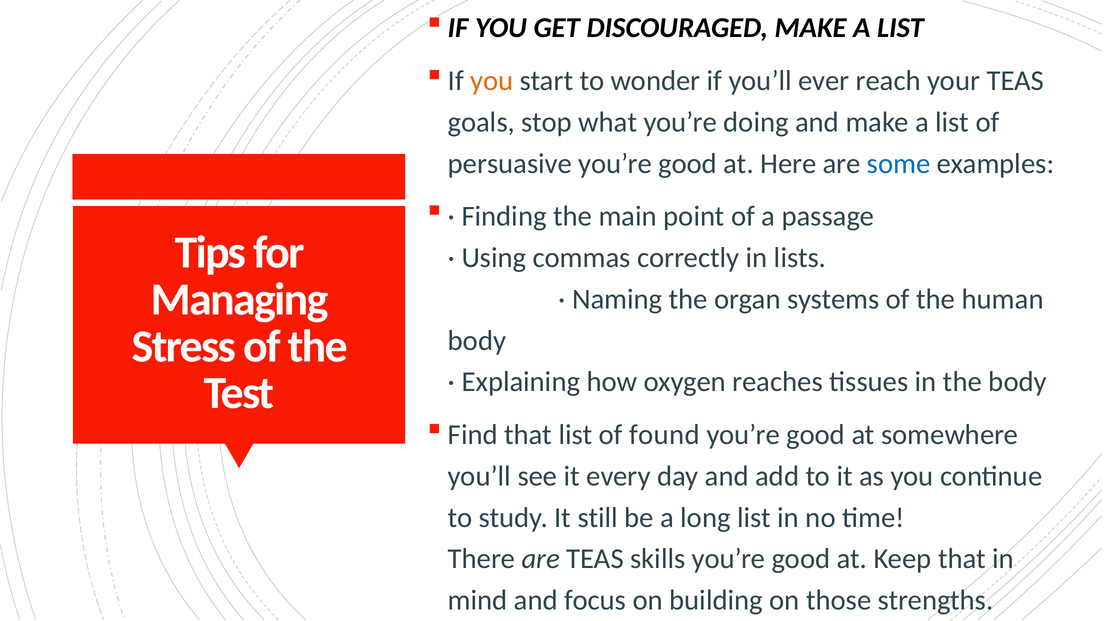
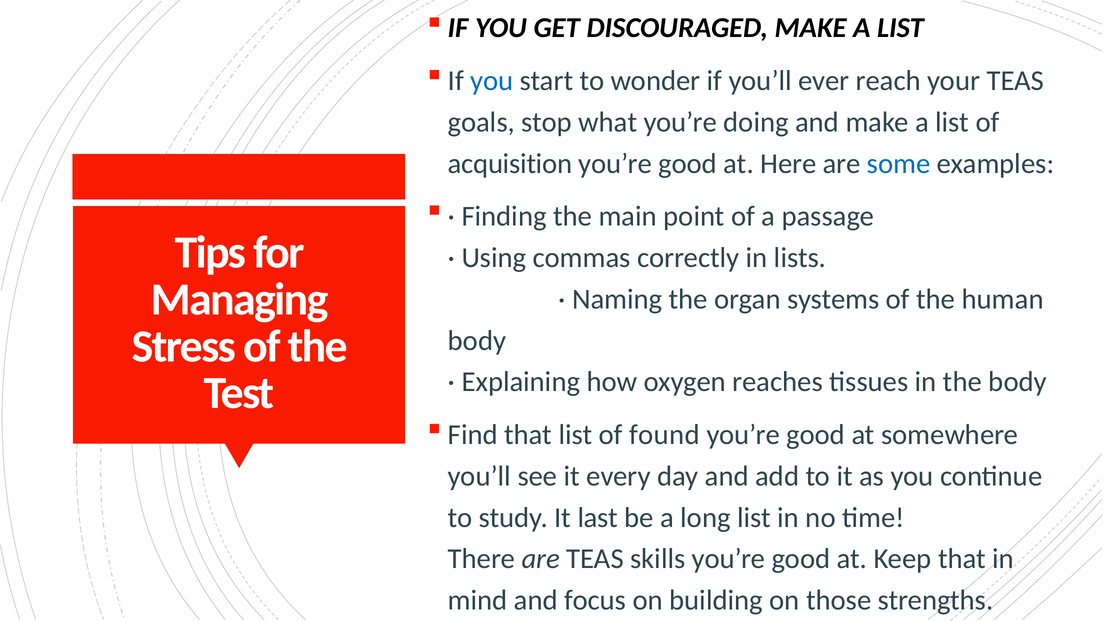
you at (492, 81) colour: orange -> blue
persuasive: persuasive -> acquisition
still: still -> last
